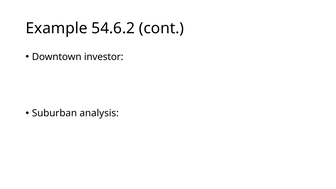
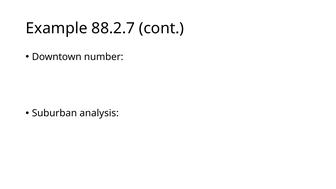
54.6.2: 54.6.2 -> 88.2.7
investor: investor -> number
